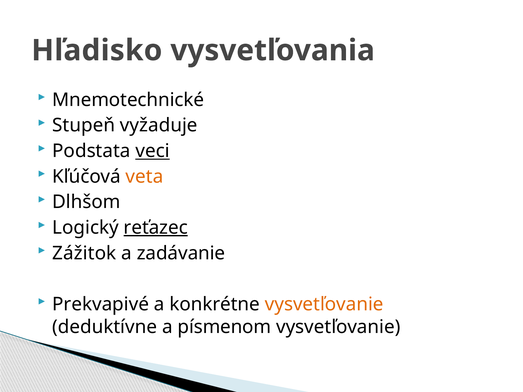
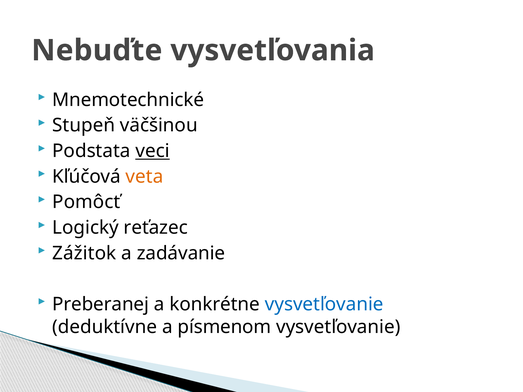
Hľadisko: Hľadisko -> Nebuďte
vyžaduje: vyžaduje -> väčšinou
Dlhšom: Dlhšom -> Pomôcť
reťazec underline: present -> none
Prekvapivé: Prekvapivé -> Preberanej
vysvetľovanie at (324, 304) colour: orange -> blue
